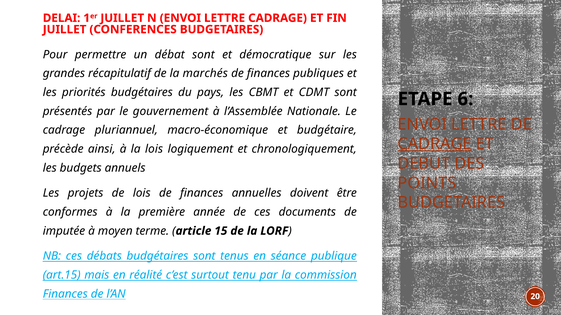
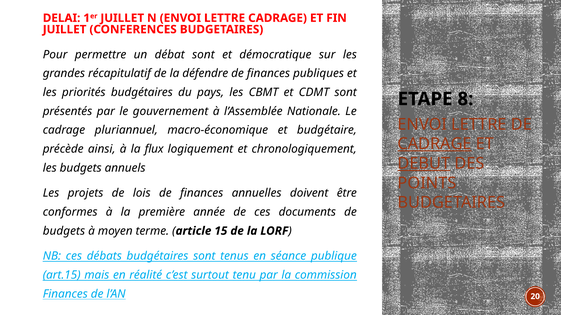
marchés: marchés -> défendre
6: 6 -> 8
la lois: lois -> flux
DEBUT underline: none -> present
imputée at (64, 231): imputée -> budgets
